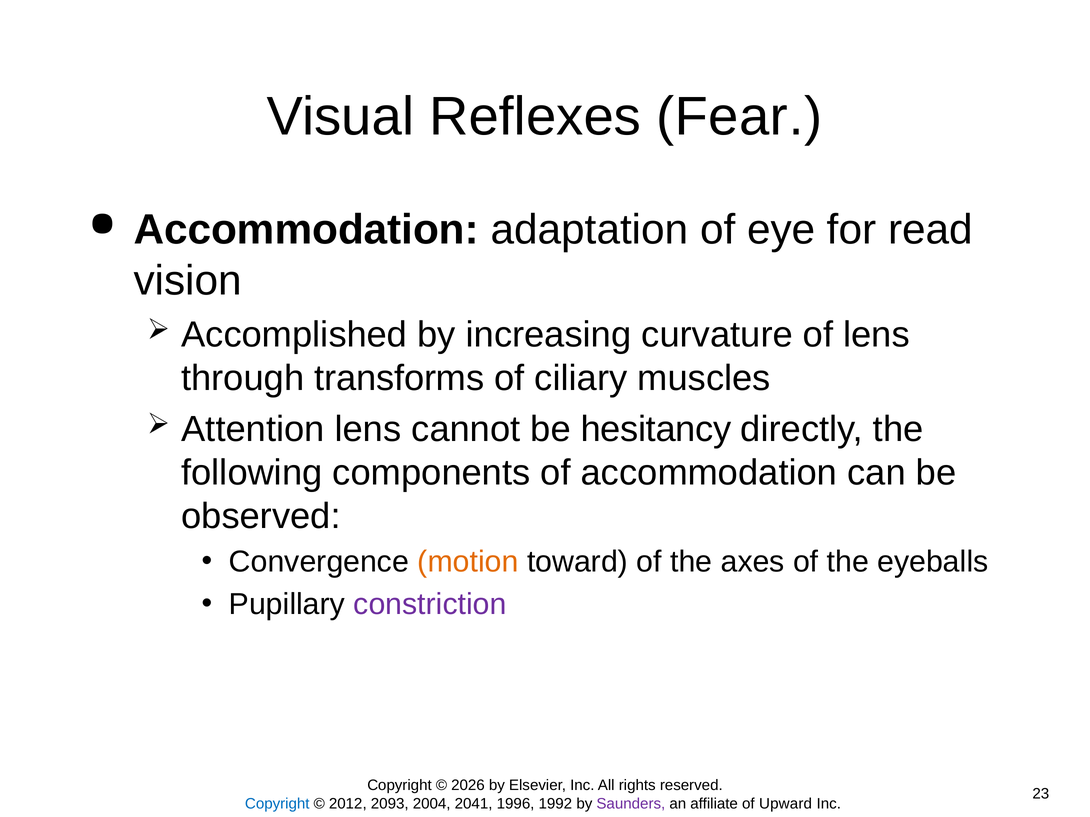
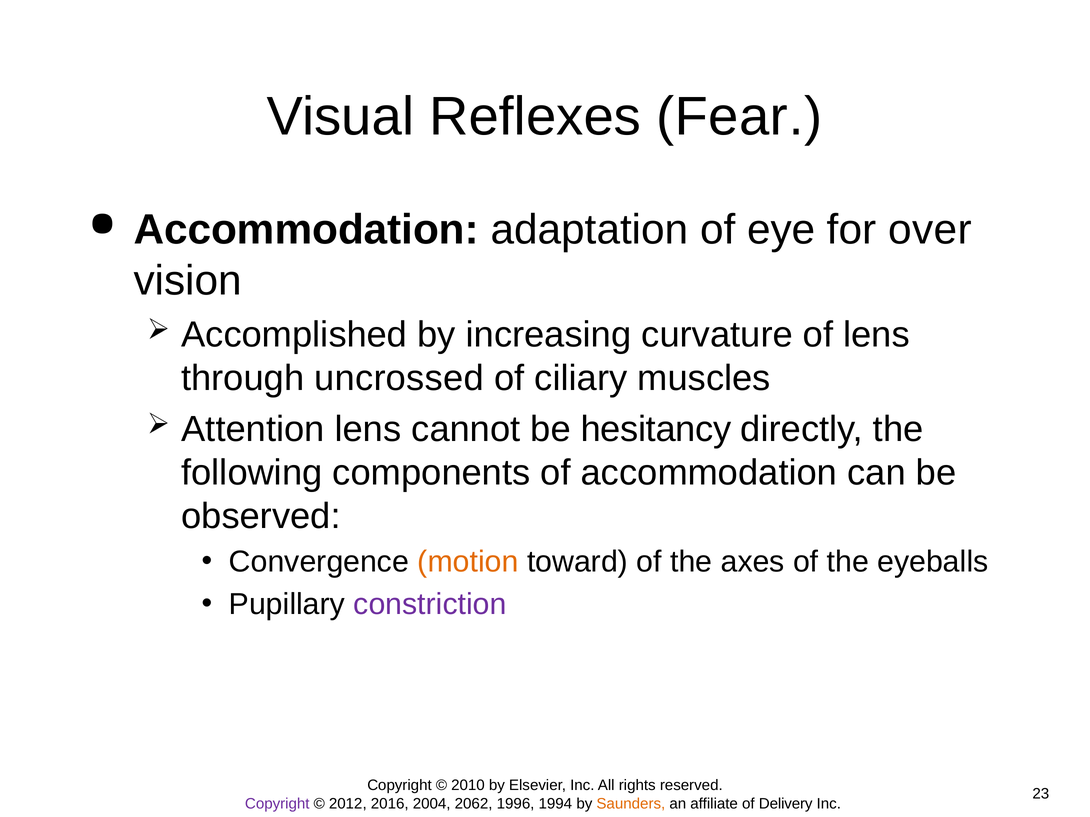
read: read -> over
transforms: transforms -> uncrossed
2026: 2026 -> 2010
Copyright at (277, 804) colour: blue -> purple
2093: 2093 -> 2016
2041: 2041 -> 2062
1992: 1992 -> 1994
Saunders colour: purple -> orange
Upward: Upward -> Delivery
